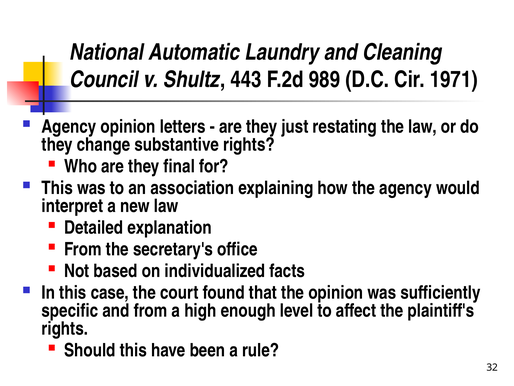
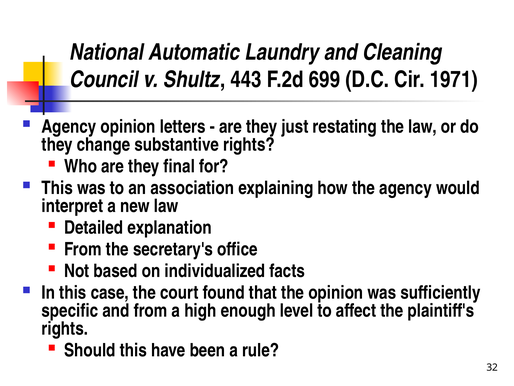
989: 989 -> 699
